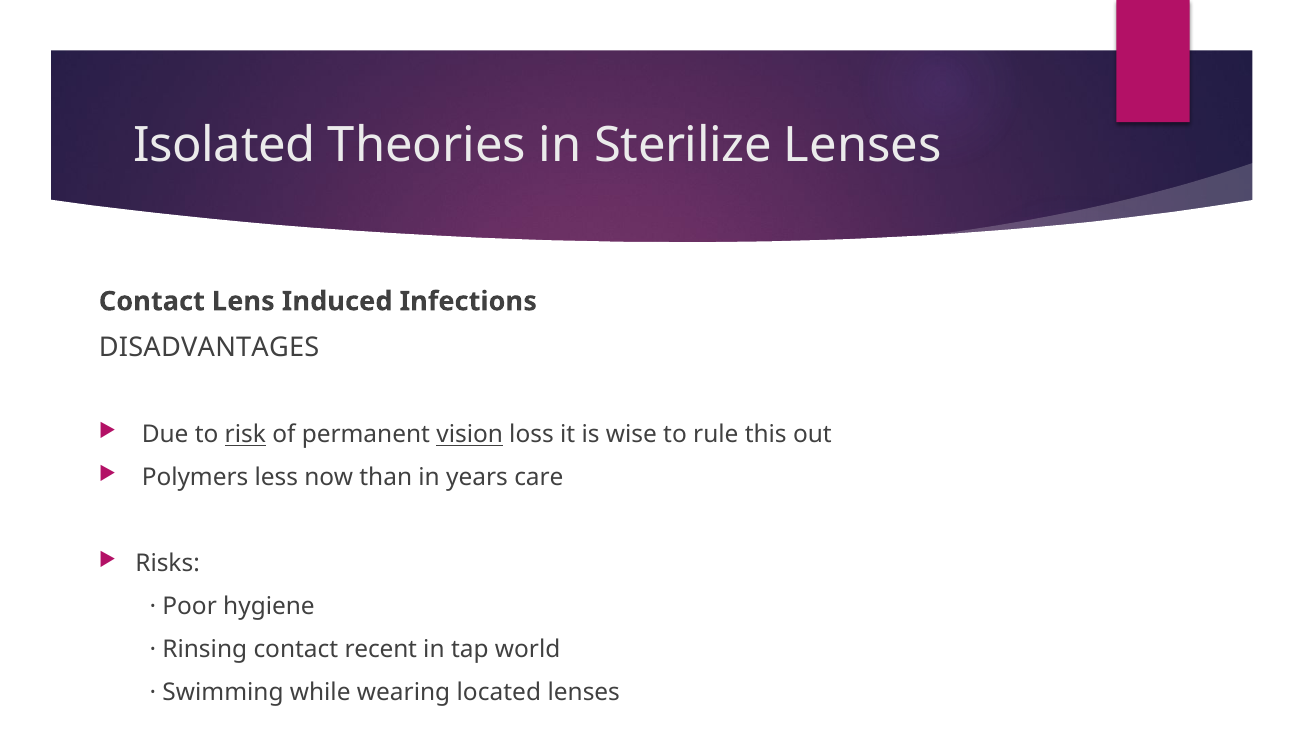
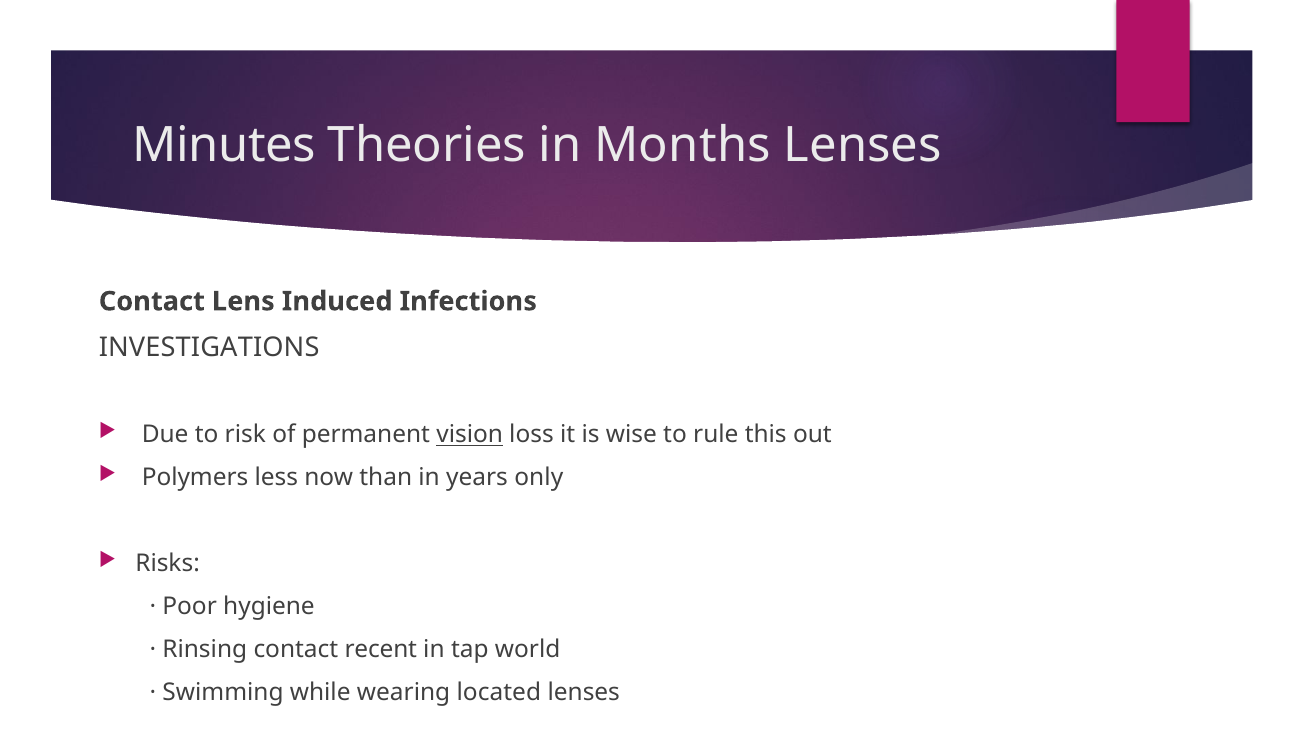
Isolated: Isolated -> Minutes
Sterilize: Sterilize -> Months
DISADVANTAGES: DISADVANTAGES -> INVESTIGATIONS
risk underline: present -> none
care: care -> only
